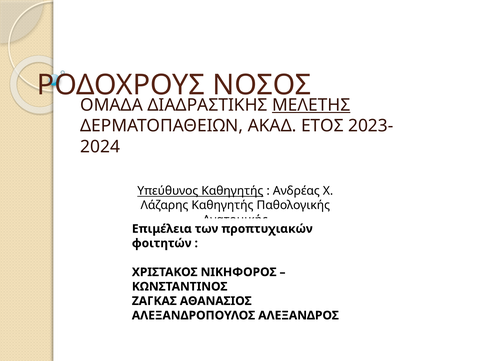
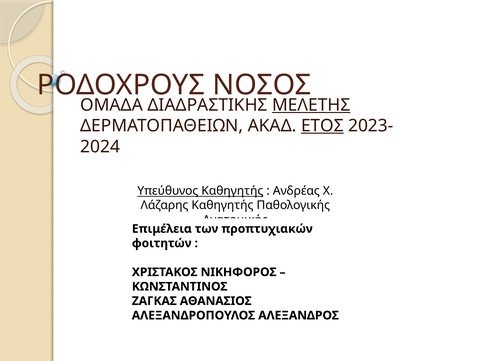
ΕΤΟΣ underline: none -> present
